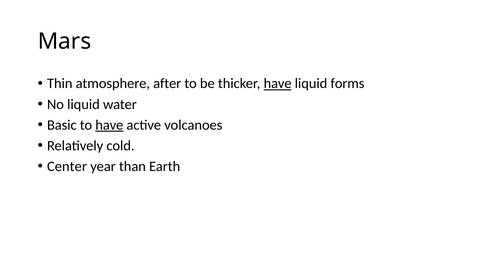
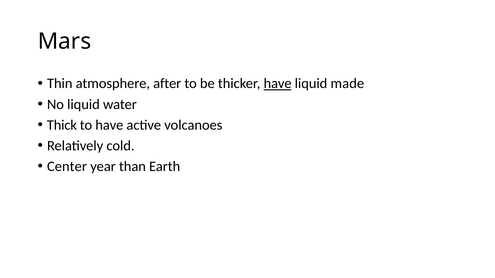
forms: forms -> made
Basic: Basic -> Thick
have at (109, 125) underline: present -> none
